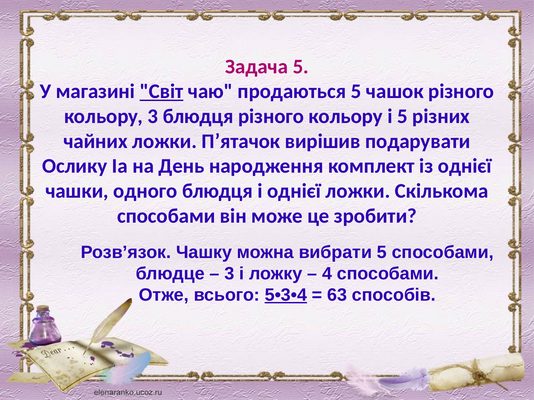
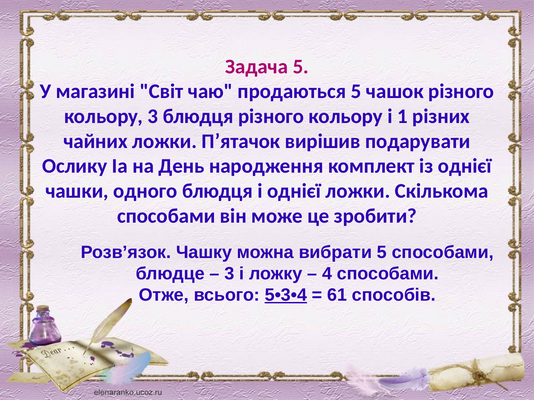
Світ underline: present -> none
і 5: 5 -> 1
63: 63 -> 61
